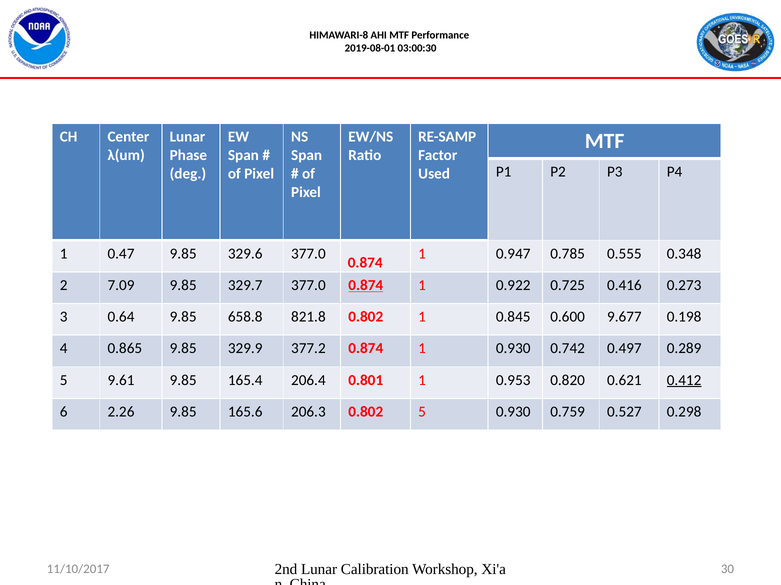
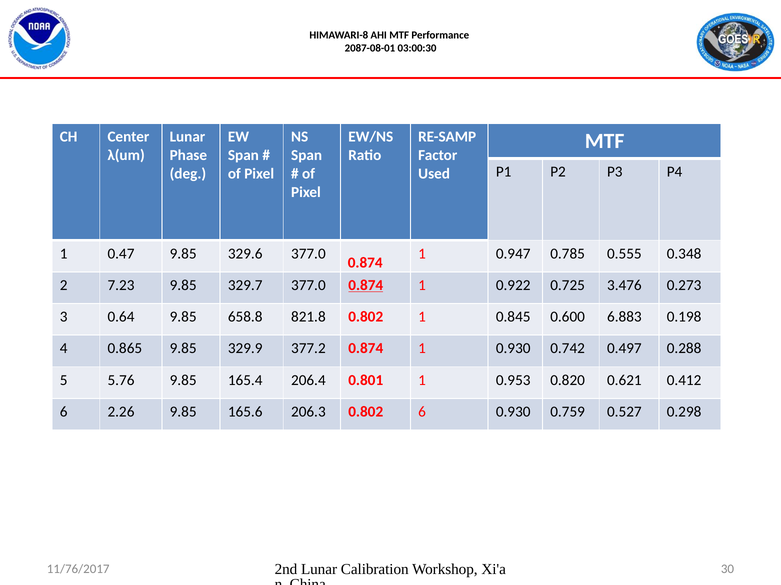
2019-08-01: 2019-08-01 -> 2087-08-01
7.09: 7.09 -> 7.23
0.416: 0.416 -> 3.476
9.677: 9.677 -> 6.883
0.289: 0.289 -> 0.288
9.61: 9.61 -> 5.76
0.412 underline: present -> none
0.802 5: 5 -> 6
11/10/2017: 11/10/2017 -> 11/76/2017
